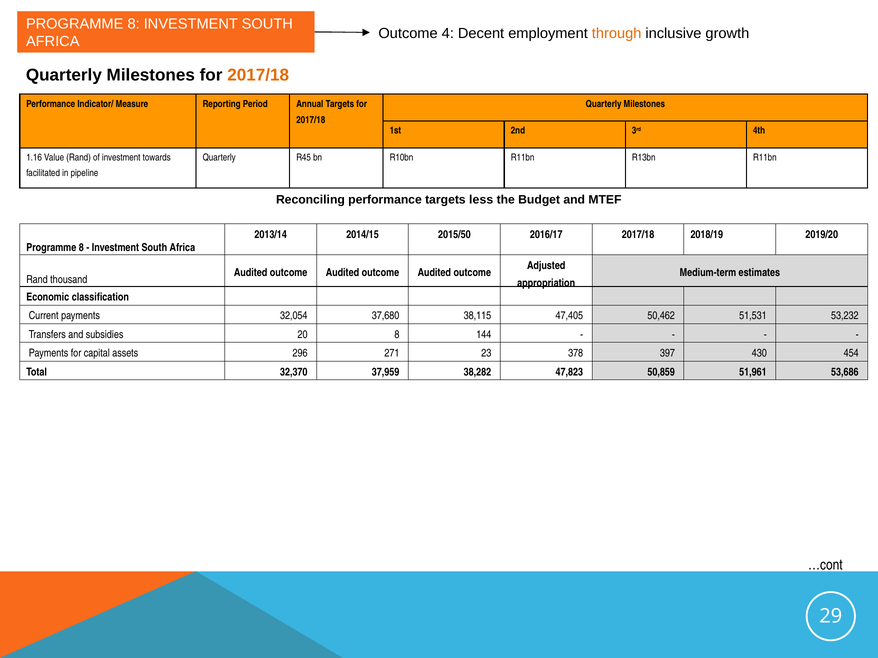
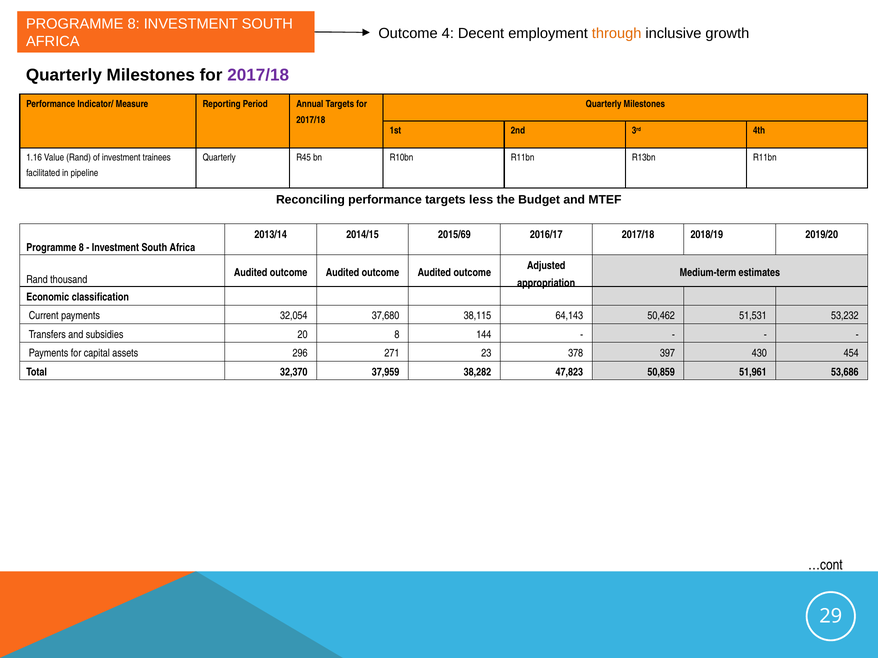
2017/18 at (258, 75) colour: orange -> purple
towards: towards -> trainees
2015/50: 2015/50 -> 2015/69
47,405: 47,405 -> 64,143
